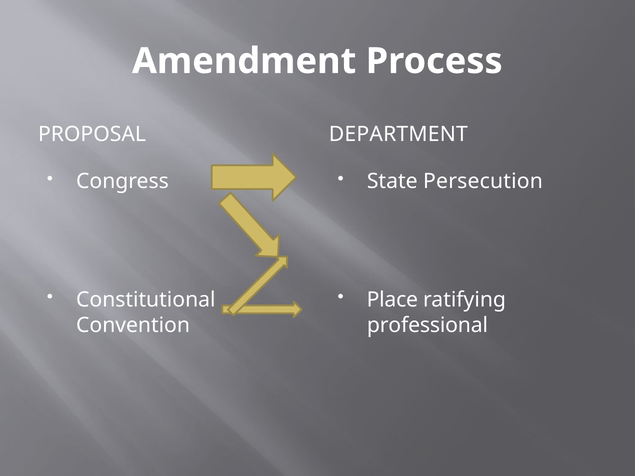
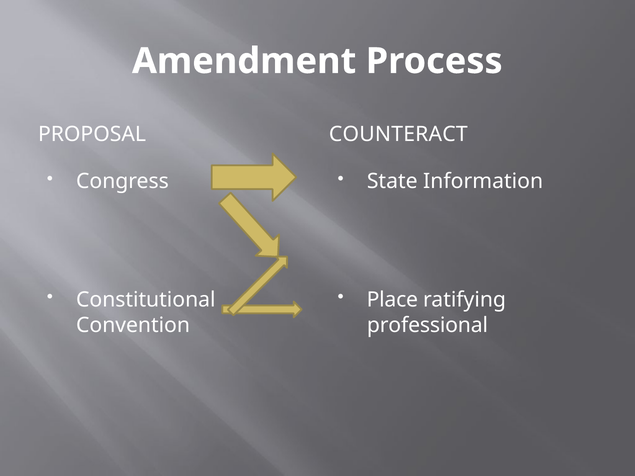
DEPARTMENT: DEPARTMENT -> COUNTERACT
Persecution: Persecution -> Information
